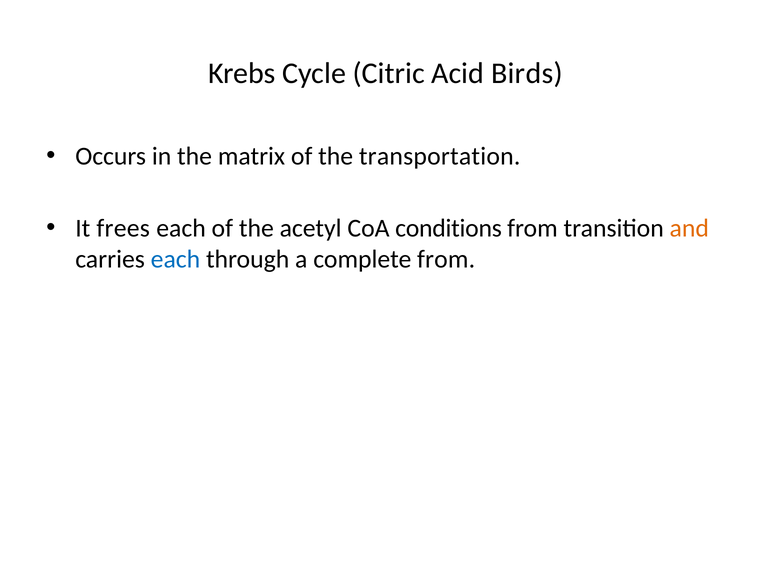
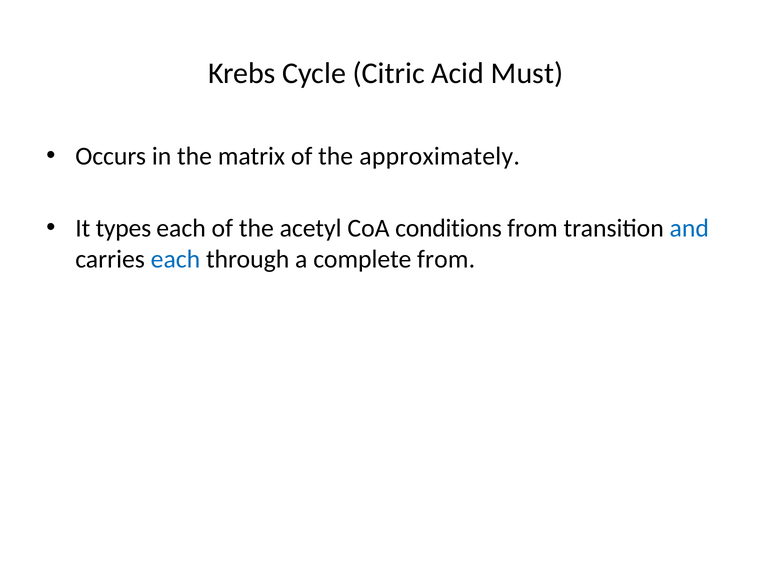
Birds: Birds -> Must
transportation: transportation -> approximately
frees: frees -> types
and colour: orange -> blue
